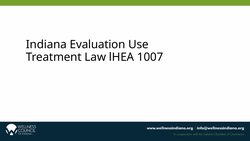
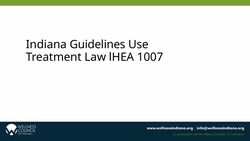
Evaluation: Evaluation -> Guidelines
